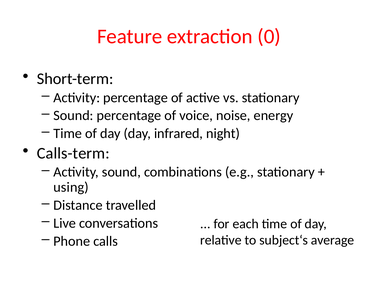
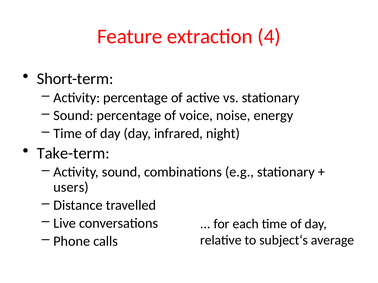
0: 0 -> 4
Calls-term: Calls-term -> Take-term
using: using -> users
